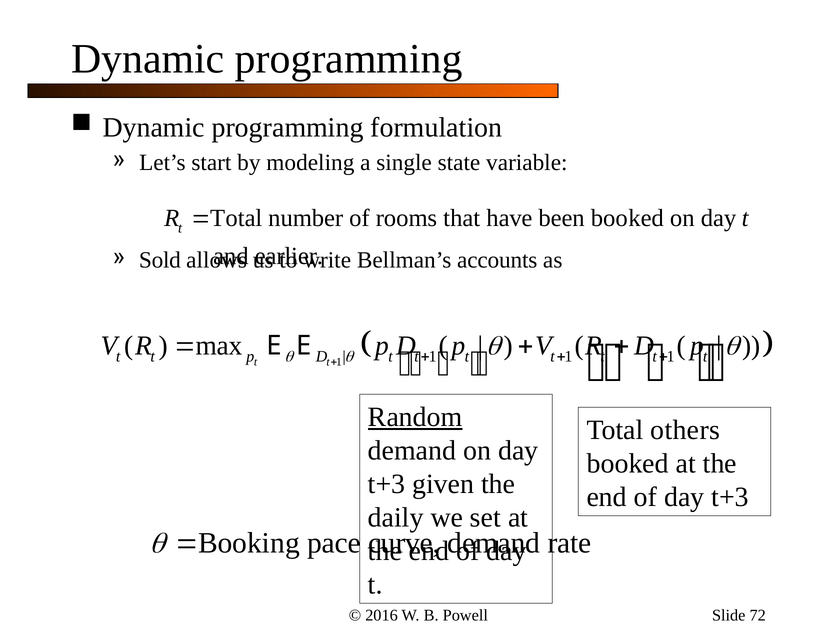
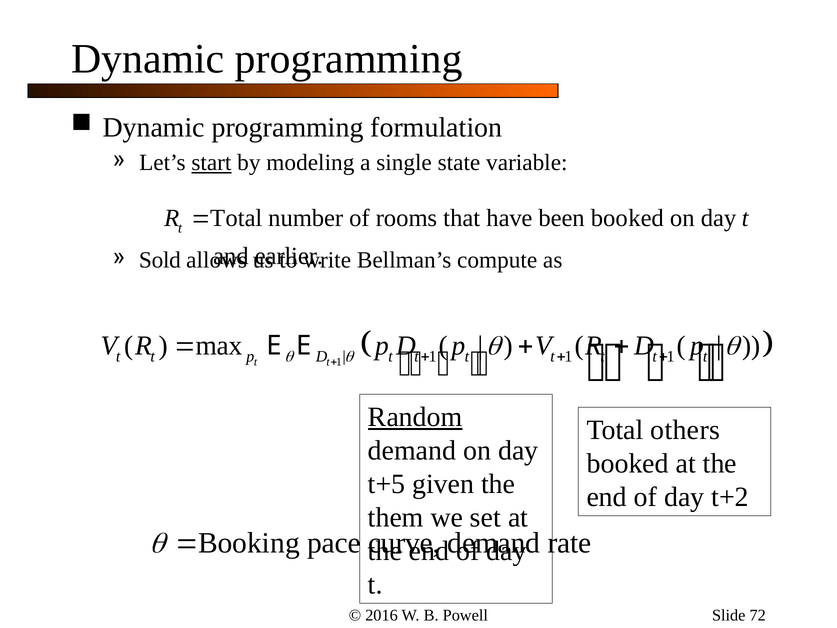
start underline: none -> present
accounts: accounts -> compute
t+3 at (387, 484): t+3 -> t+5
of day t+3: t+3 -> t+2
daily: daily -> them
